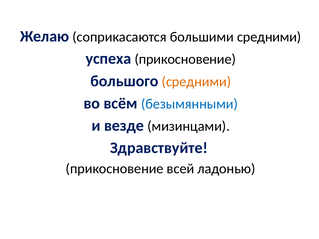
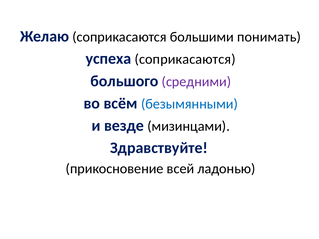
большими средними: средними -> понимать
успеха прикосновение: прикосновение -> соприкасаются
средними at (196, 82) colour: orange -> purple
